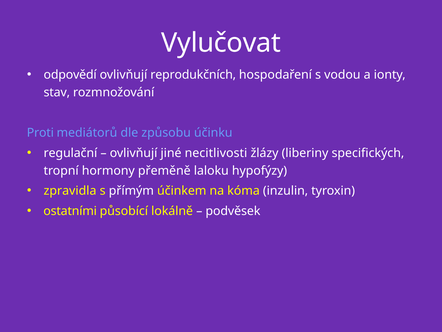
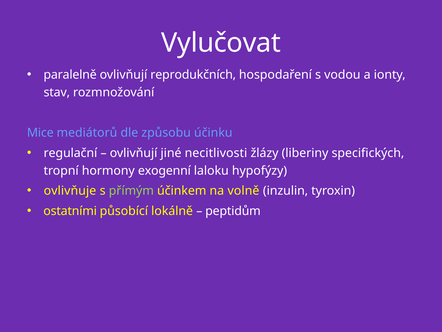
odpovědí: odpovědí -> paralelně
Proti: Proti -> Mice
přeměně: přeměně -> exogenní
zpravidla: zpravidla -> ovlivňuje
přímým colour: white -> light green
kóma: kóma -> volně
podvěsek: podvěsek -> peptidům
